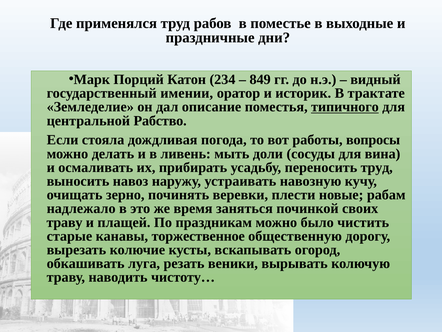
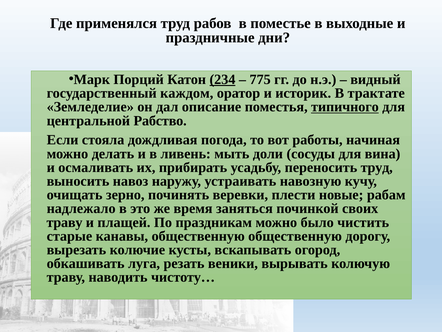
234 underline: none -> present
849: 849 -> 775
имении: имении -> каждом
вопросы: вопросы -> начиная
канавы торжественное: торжественное -> общественную
